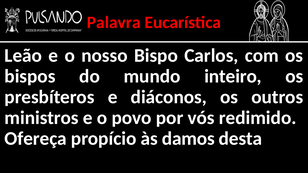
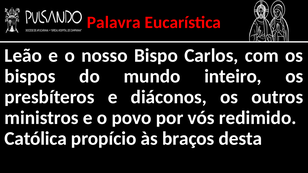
Ofereça: Ofereça -> Católica
damos: damos -> braços
